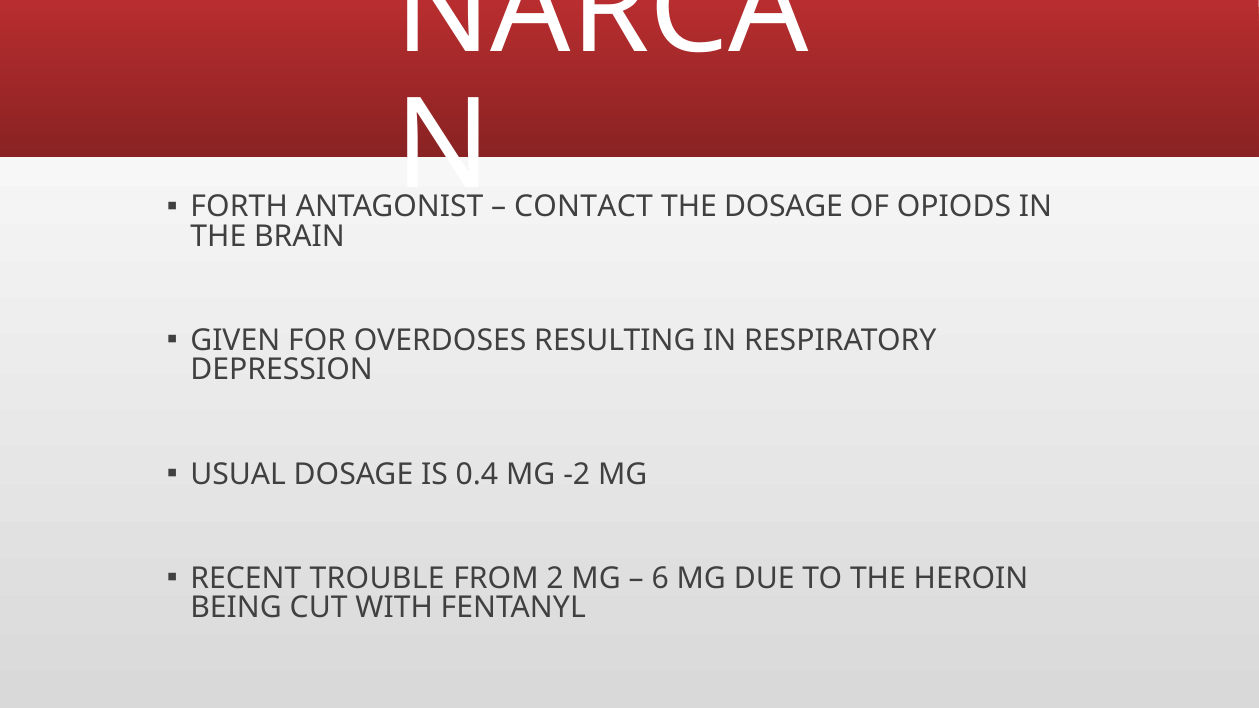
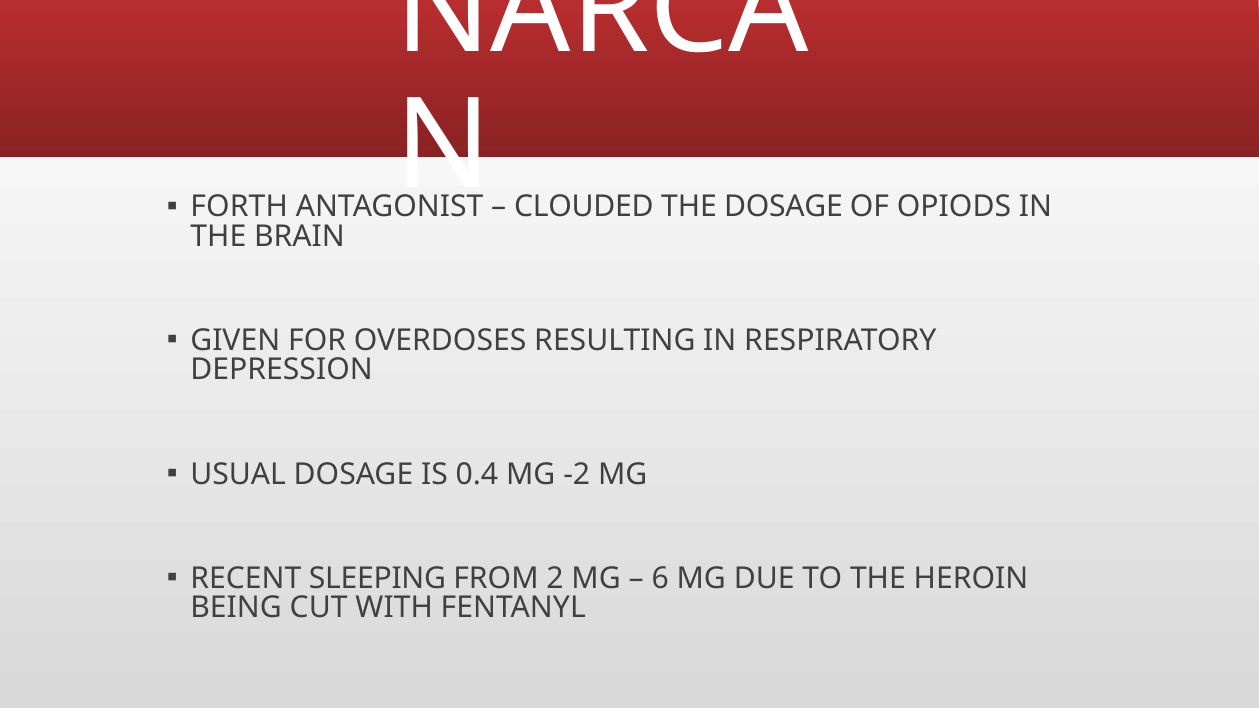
CONTACT: CONTACT -> CLOUDED
TROUBLE: TROUBLE -> SLEEPING
